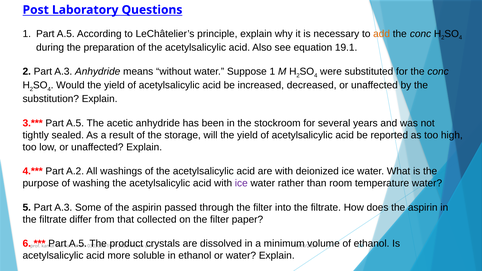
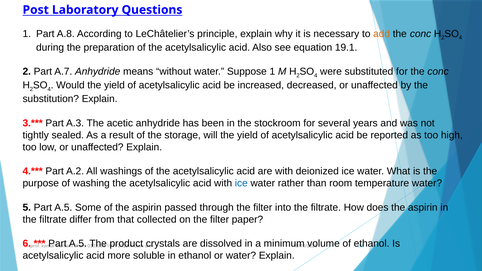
1 Part A.5: A.5 -> A.8
2 Part A.3: A.3 -> A.7
A.5 at (75, 123): A.5 -> A.3
ice at (241, 183) colour: purple -> blue
5 Part A.3: A.3 -> A.5
